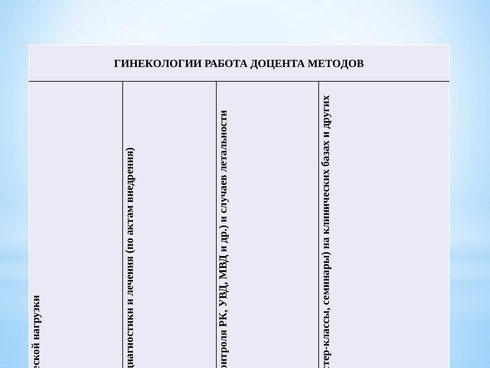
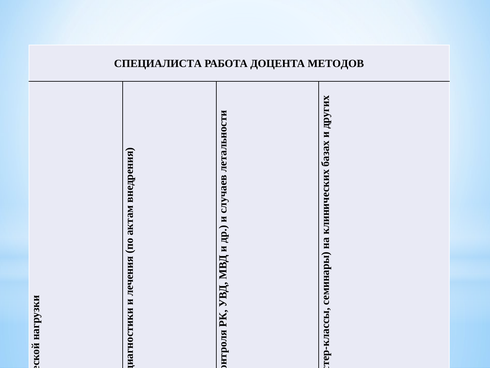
ГИНЕКОЛОГИИ: ГИНЕКОЛОГИИ -> СПЕЦИАЛИСТА
